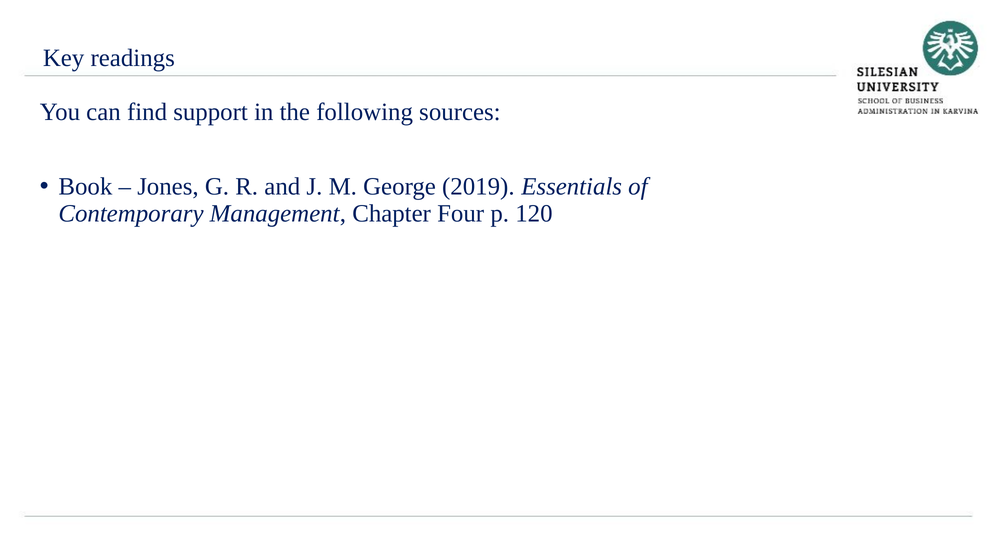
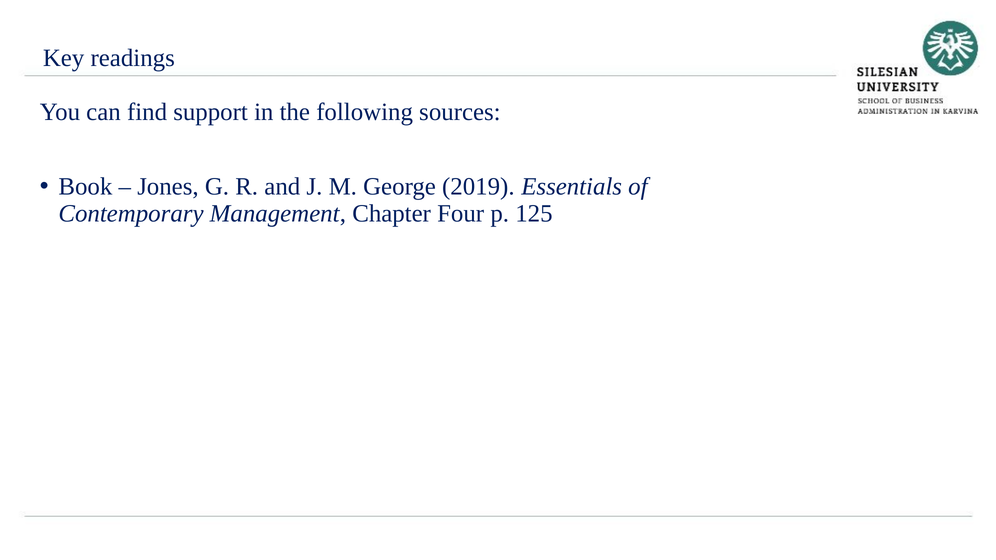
120: 120 -> 125
